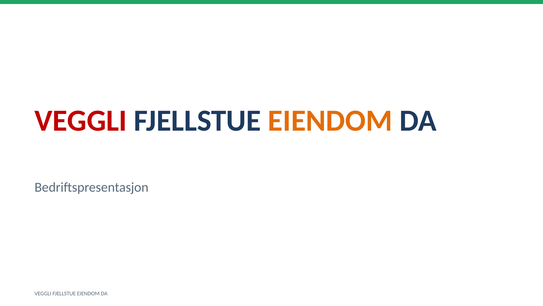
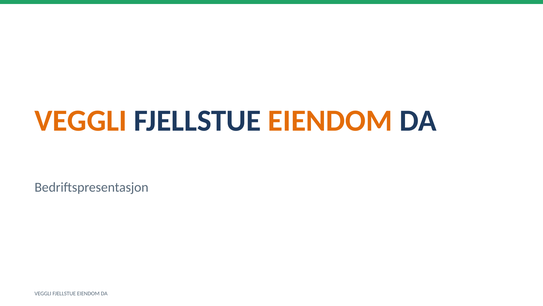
VEGGLI at (81, 120) colour: red -> orange
